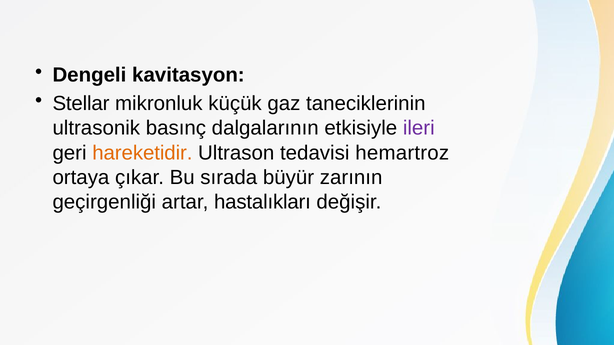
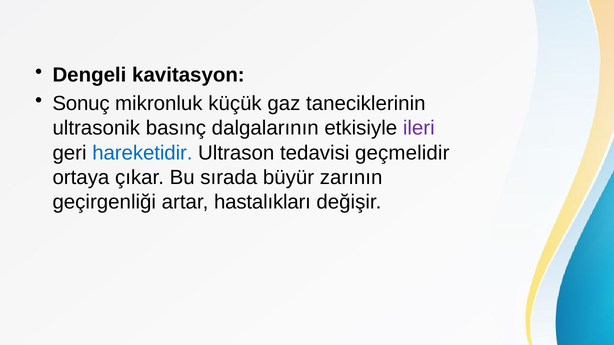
Stellar: Stellar -> Sonuç
hareketidir colour: orange -> blue
hemartroz: hemartroz -> geçmelidir
